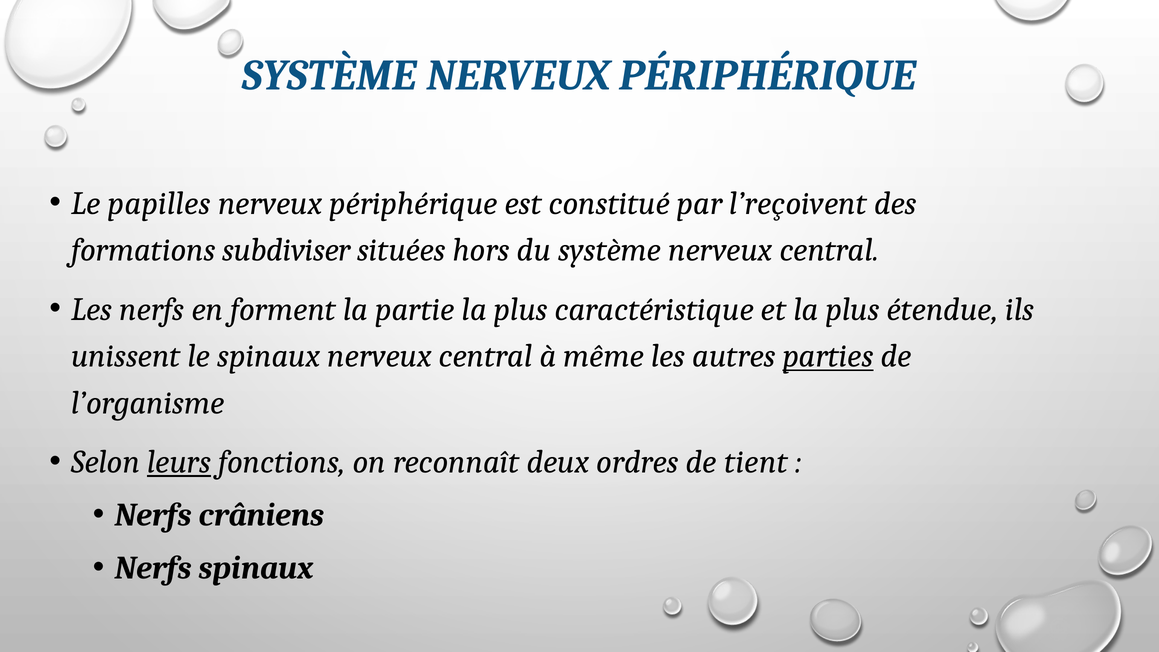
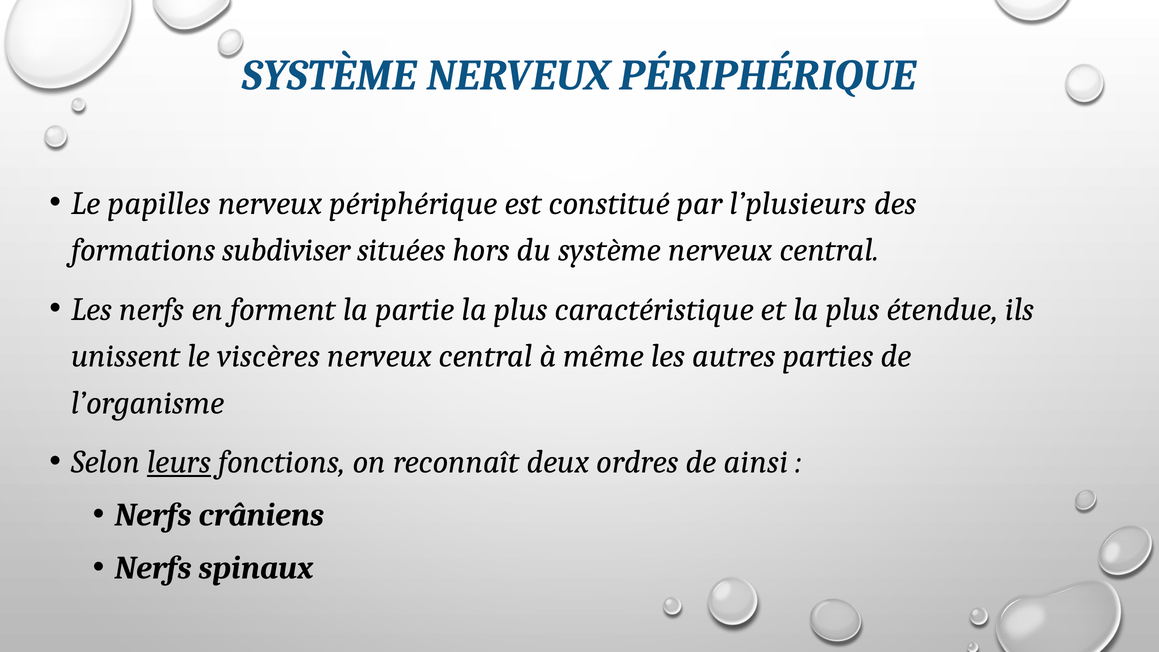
l’reçoivent: l’reçoivent -> l’plusieurs
le spinaux: spinaux -> viscères
parties underline: present -> none
tient: tient -> ainsi
